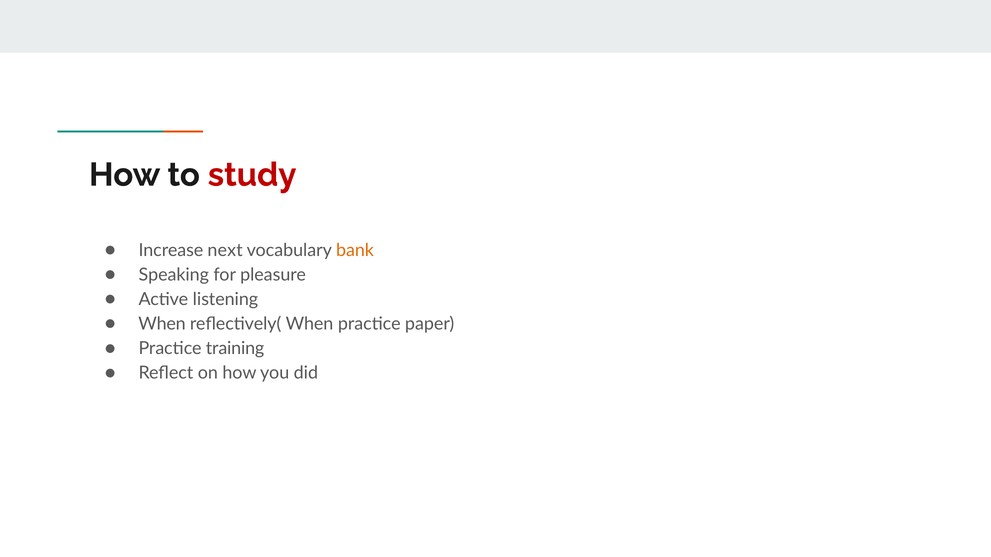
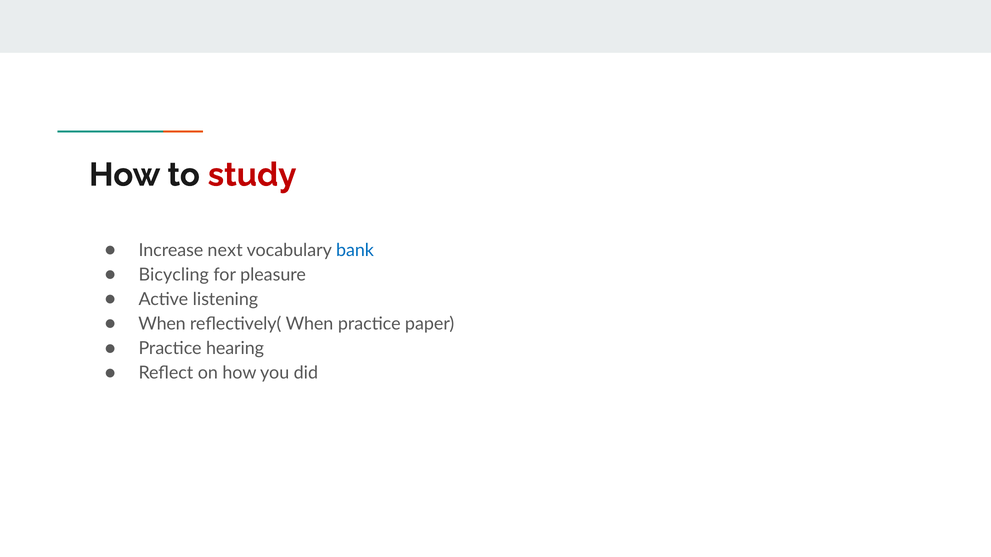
bank colour: orange -> blue
Speaking: Speaking -> Bicycling
training: training -> hearing
